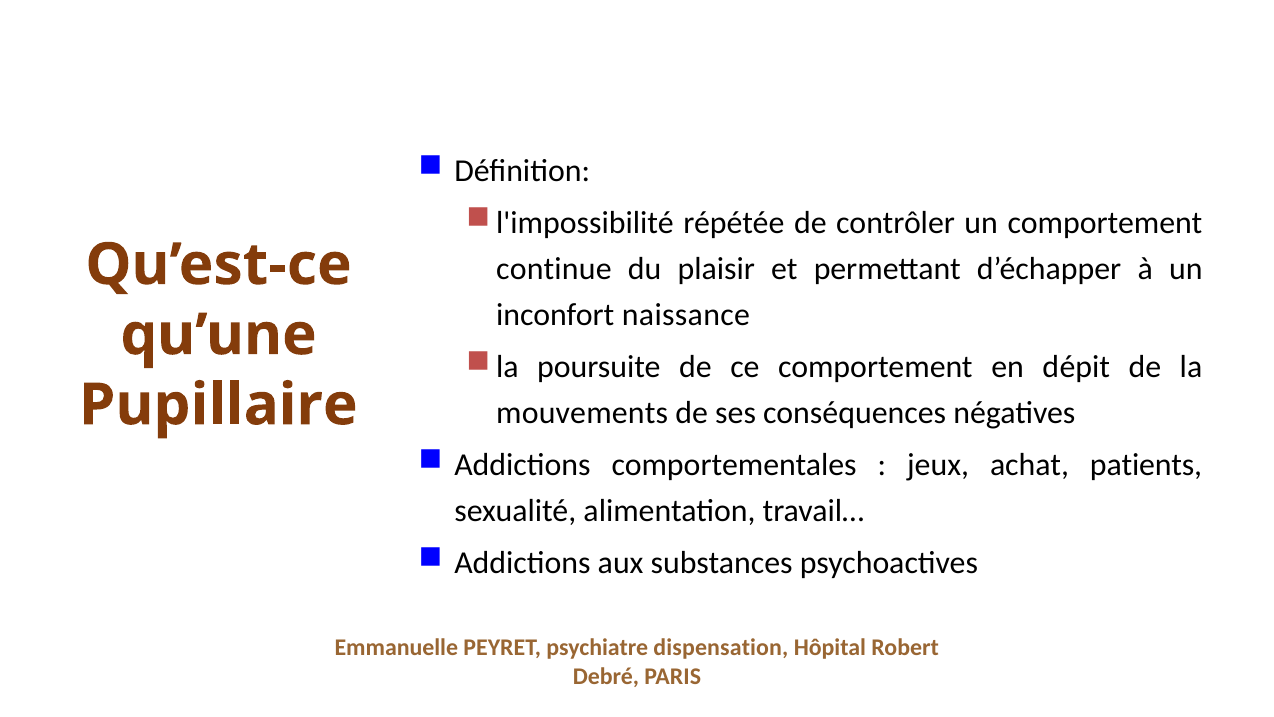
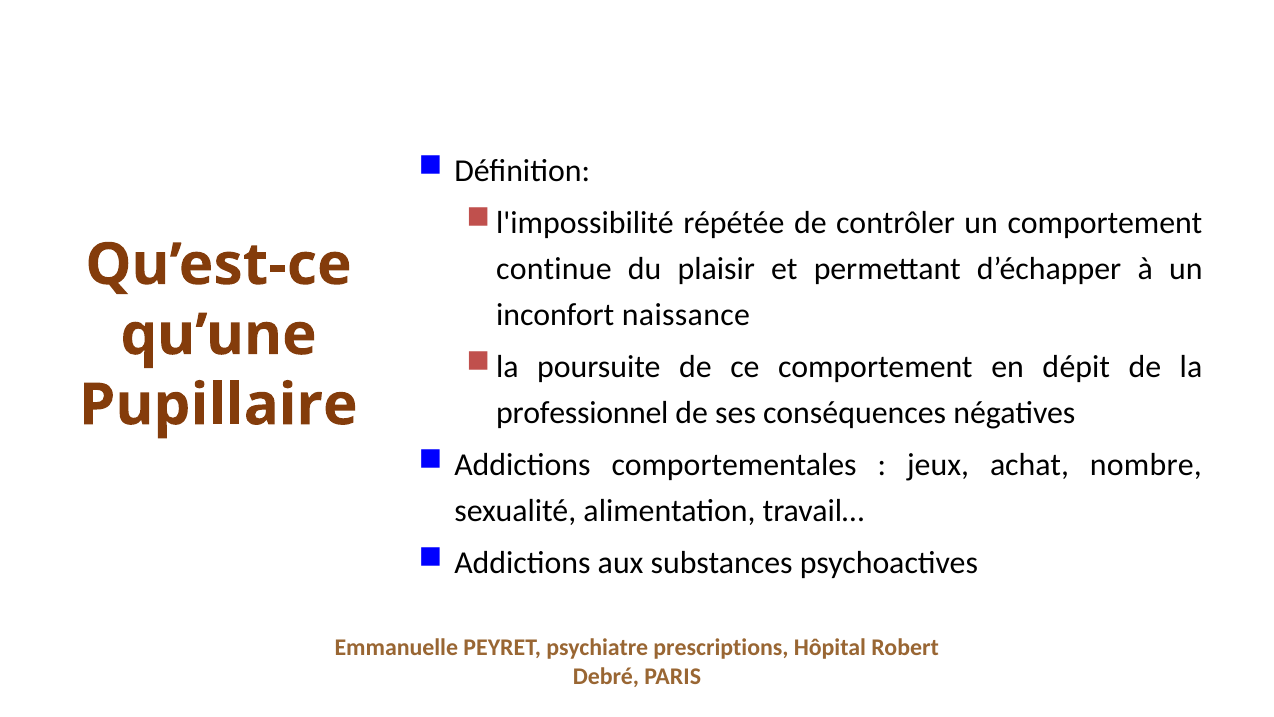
mouvements: mouvements -> professionnel
patients: patients -> nombre
dispensation: dispensation -> prescriptions
